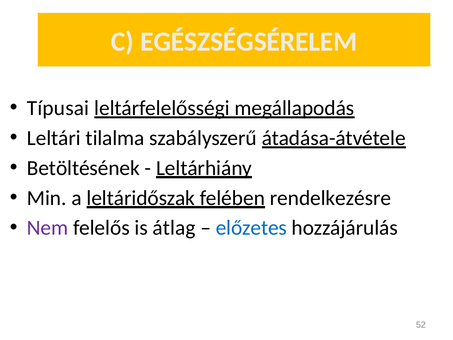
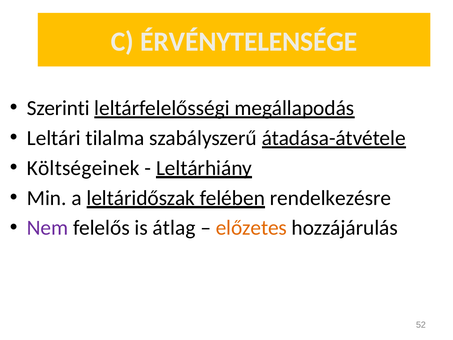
EGÉSZSÉGSÉRELEM: EGÉSZSÉGSÉRELEM -> ÉRVÉNYTELENSÉGE
Típusai: Típusai -> Szerinti
Betöltésének: Betöltésének -> Költségeinek
előzetes colour: blue -> orange
